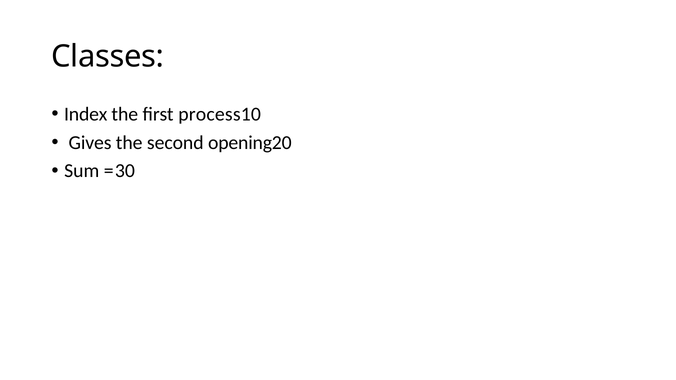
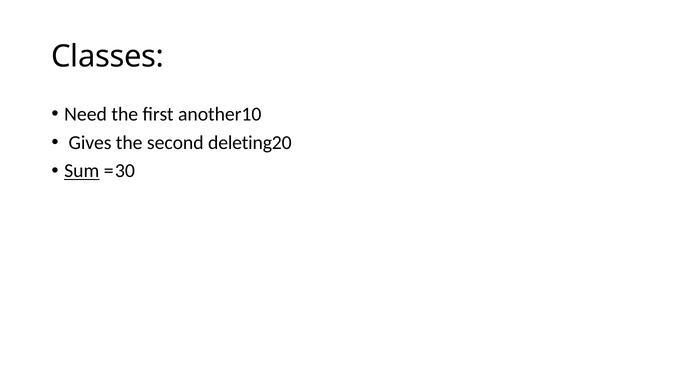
Index: Index -> Need
process10: process10 -> another10
opening20: opening20 -> deleting20
Sum underline: none -> present
